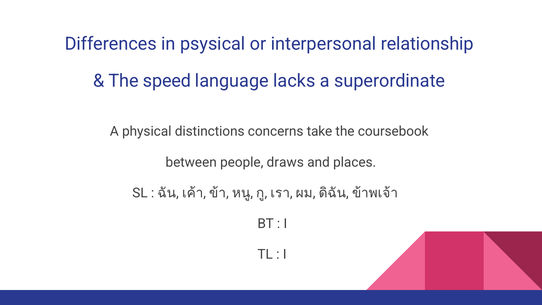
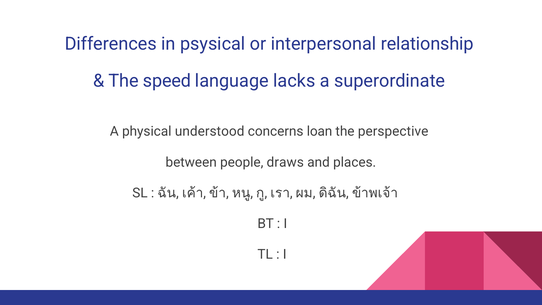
distinctions: distinctions -> understood
take: take -> loan
coursebook: coursebook -> perspective
